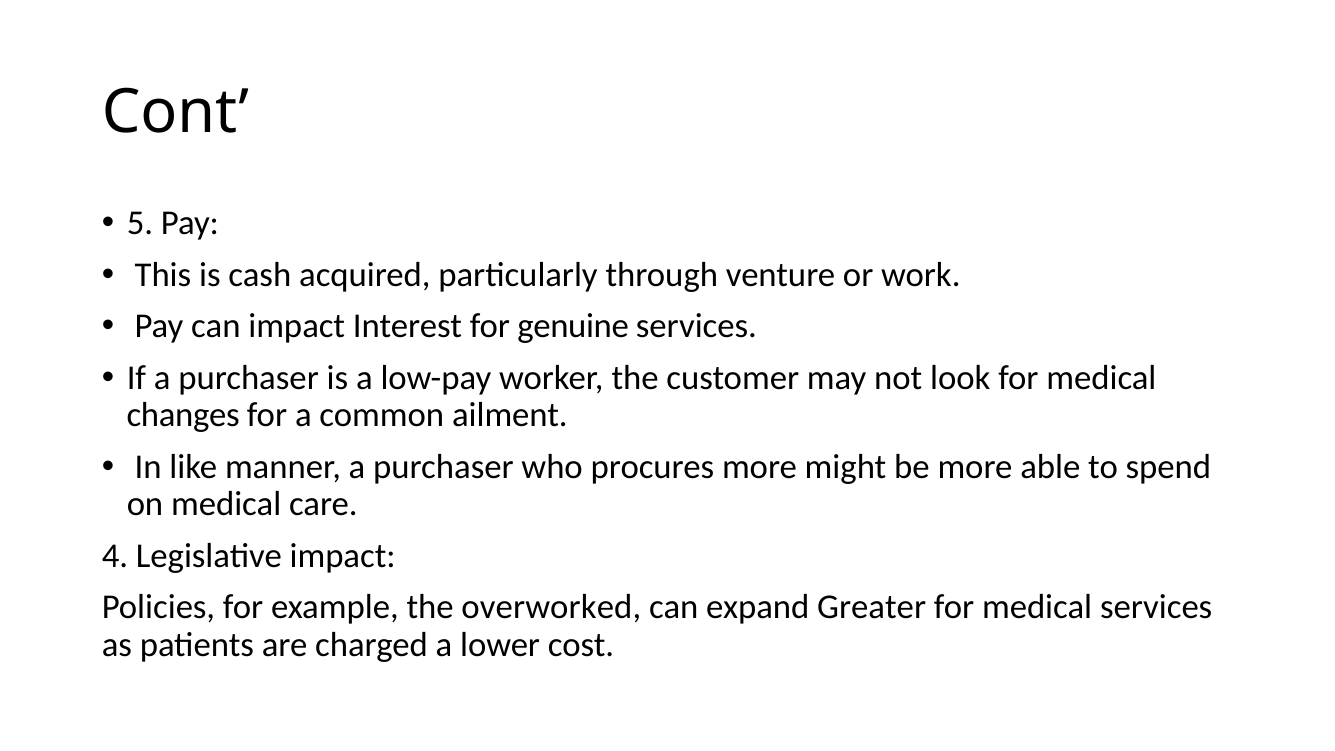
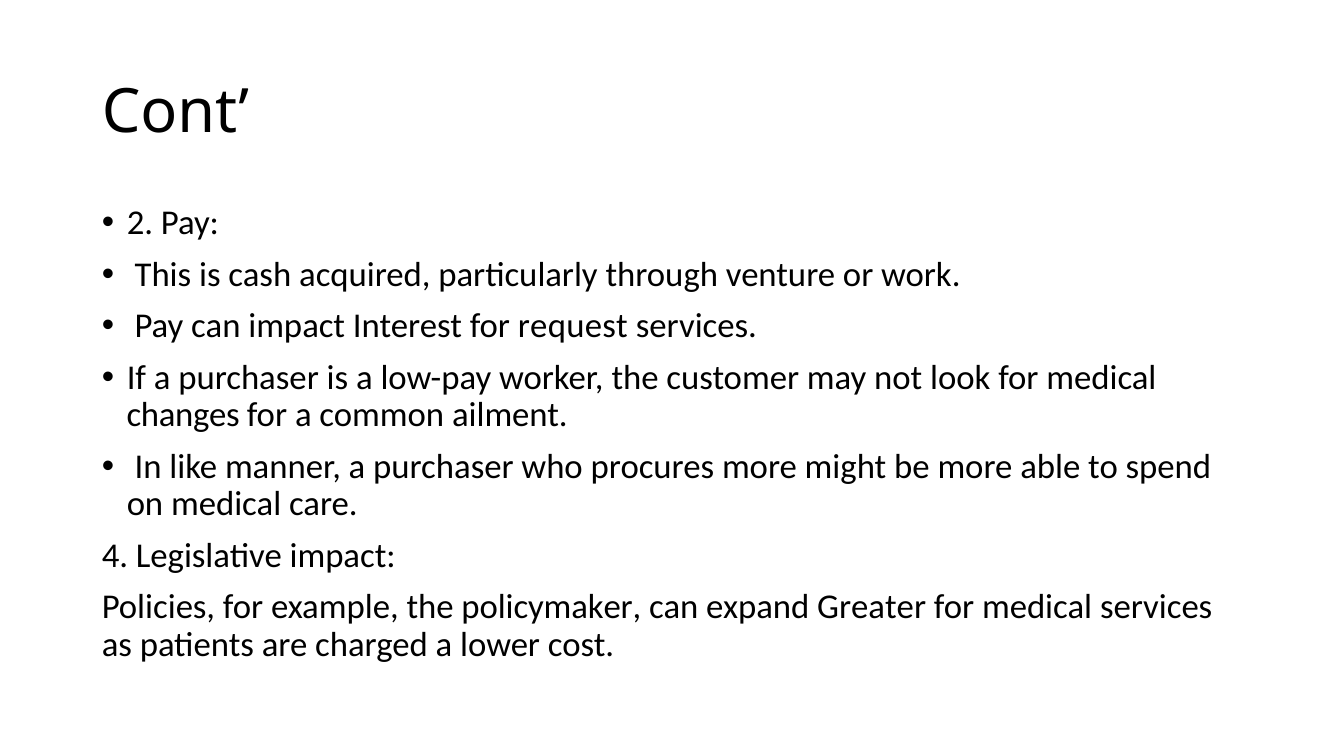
5: 5 -> 2
genuine: genuine -> request
overworked: overworked -> policymaker
